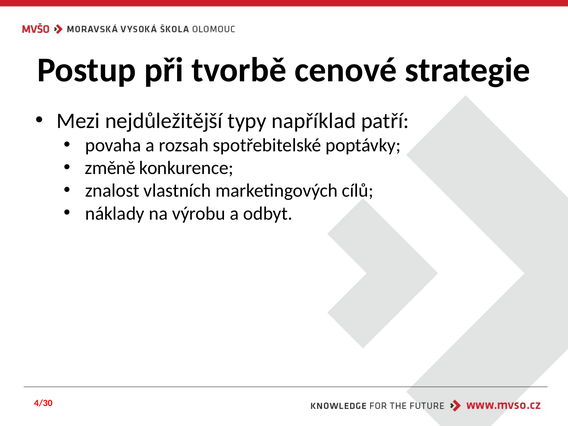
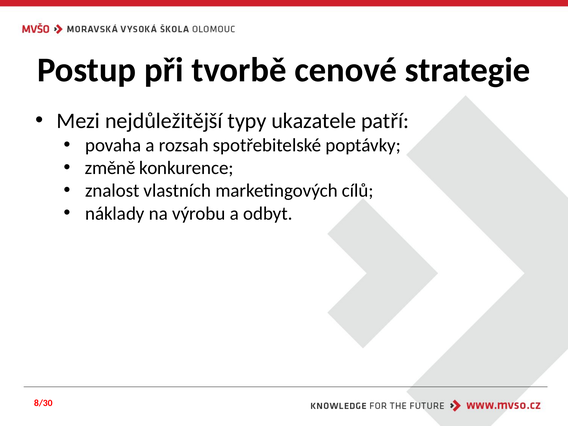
například: například -> ukazatele
4/30: 4/30 -> 8/30
